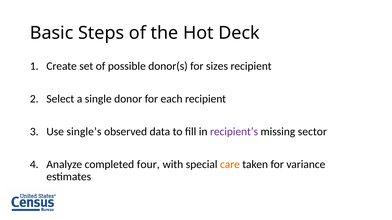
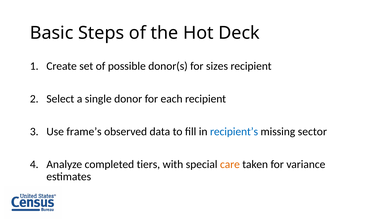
single’s: single’s -> frame’s
recipient’s colour: purple -> blue
four: four -> tiers
